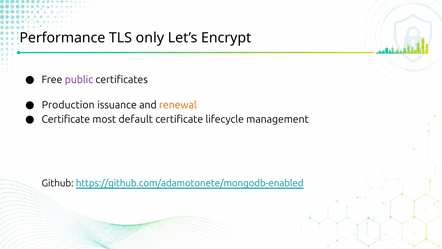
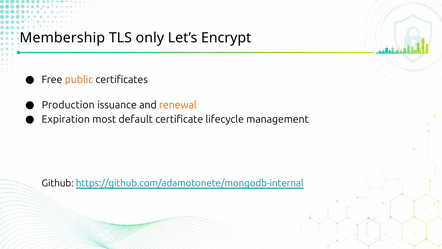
Performance: Performance -> Membership
public colour: purple -> orange
Certificate at (66, 119): Certificate -> Expiration
https://github.com/adamotonete/mongodb-enabled: https://github.com/adamotonete/mongodb-enabled -> https://github.com/adamotonete/mongodb-internal
